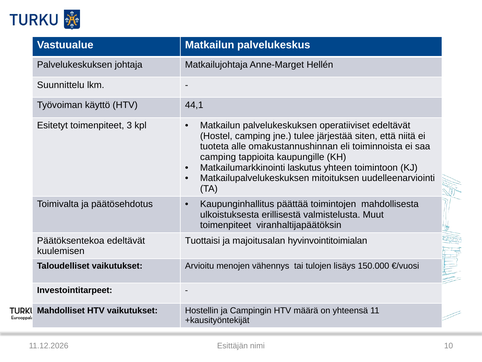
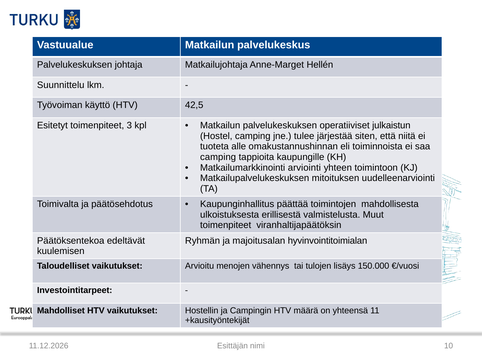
44,1: 44,1 -> 42,5
operatiiviset edeltävät: edeltävät -> julkaistun
laskutus: laskutus -> arviointi
Tuottaisi: Tuottaisi -> Ryhmän
